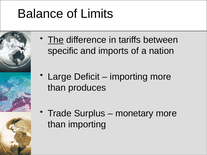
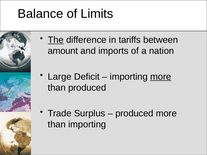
specific: specific -> amount
more at (161, 77) underline: none -> present
than produces: produces -> produced
monetary at (134, 114): monetary -> produced
